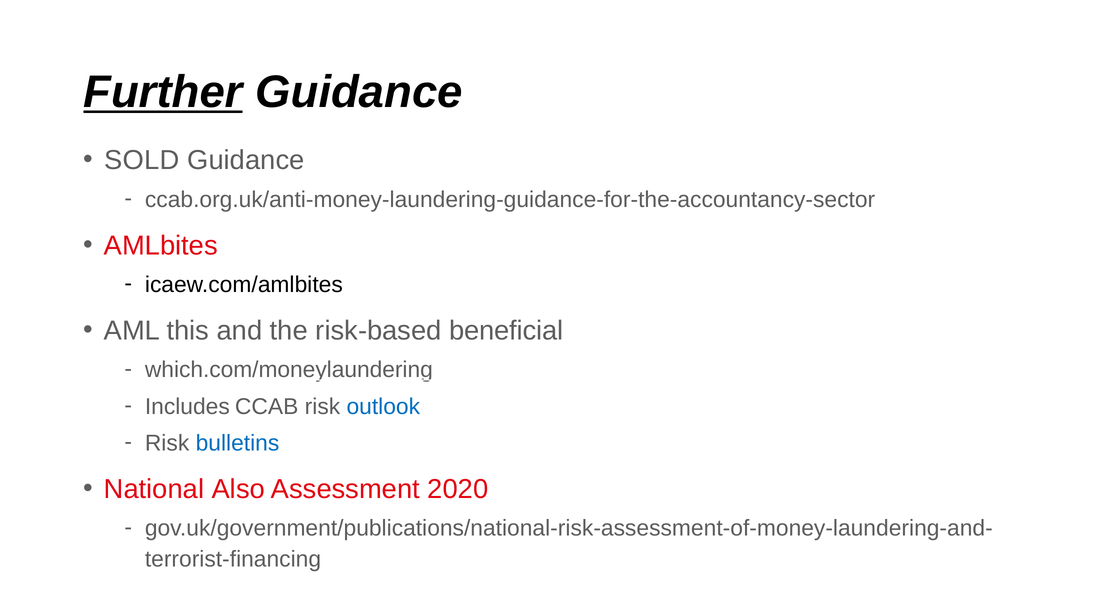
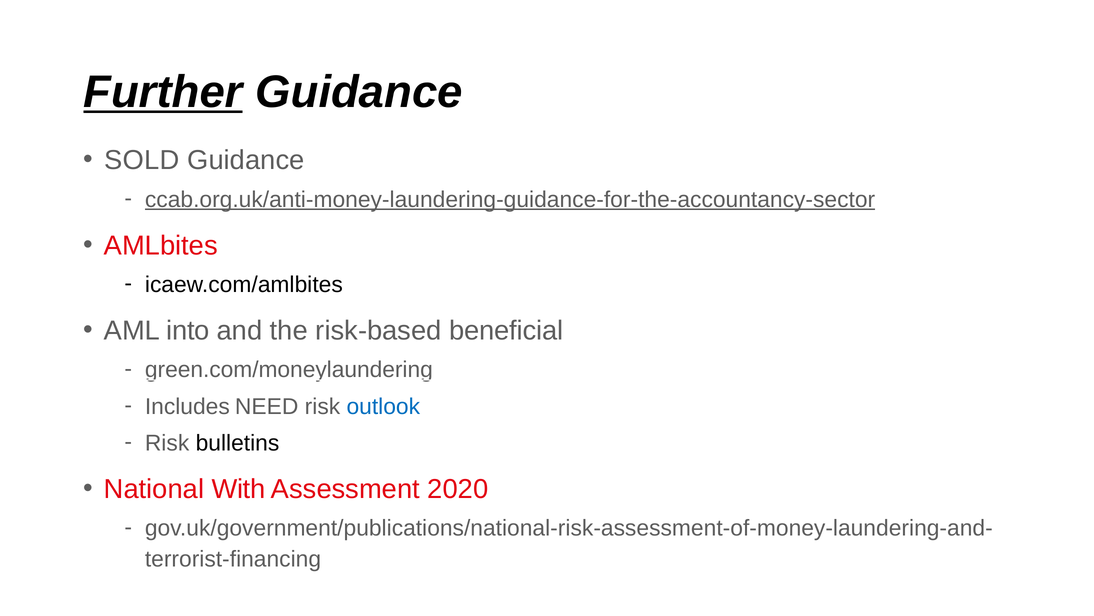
ccab.org.uk/anti-money-laundering-guidance-for-the-accountancy-sector underline: none -> present
this: this -> into
which.com/moneylaundering: which.com/moneylaundering -> green.com/moneylaundering
CCAB: CCAB -> NEED
bulletins colour: blue -> black
Also: Also -> With
